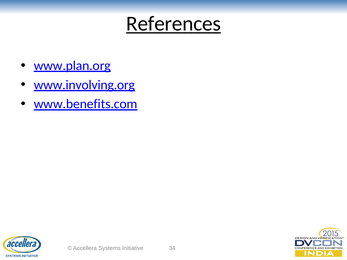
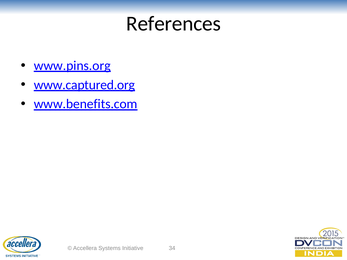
References underline: present -> none
www.plan.org: www.plan.org -> www.pins.org
www.involving.org: www.involving.org -> www.captured.org
